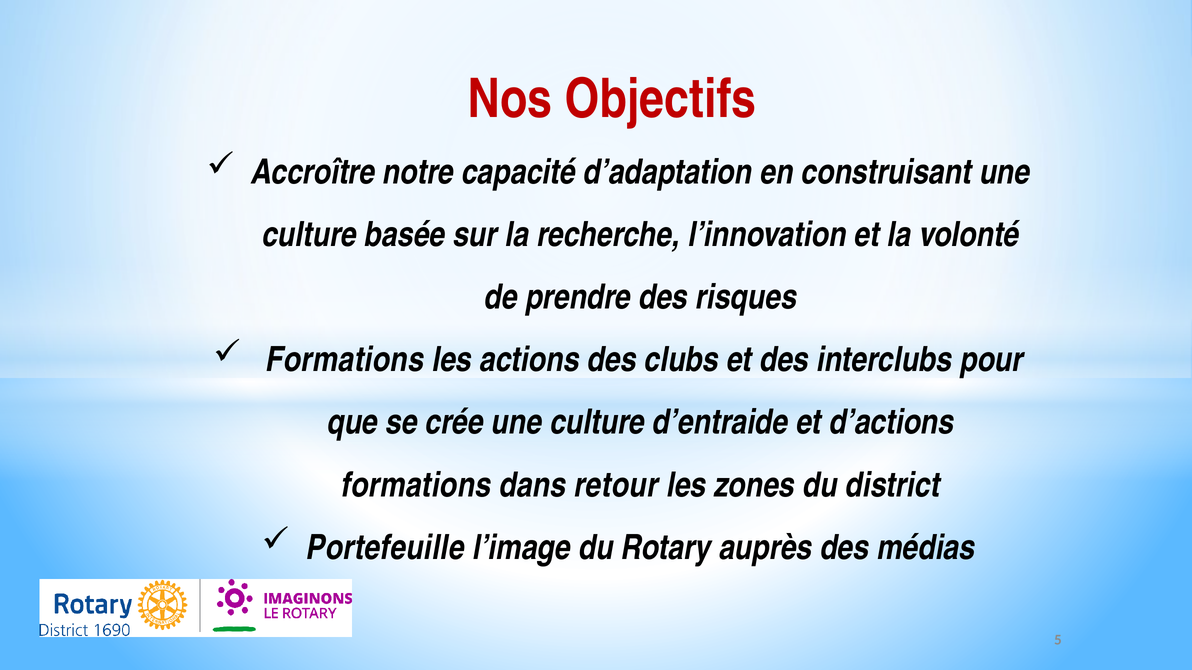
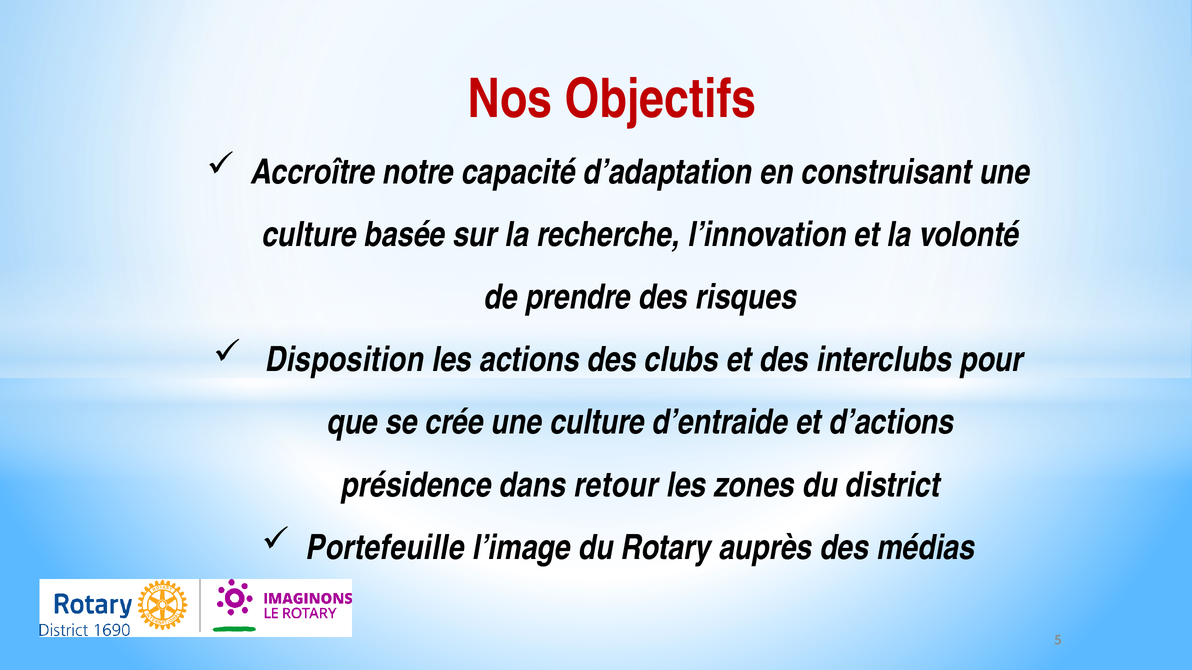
Formations at (345, 360): Formations -> Disposition
formations at (416, 485): formations -> présidence
